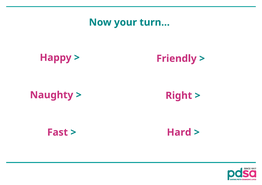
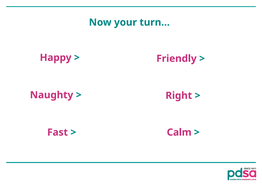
Hard: Hard -> Calm
